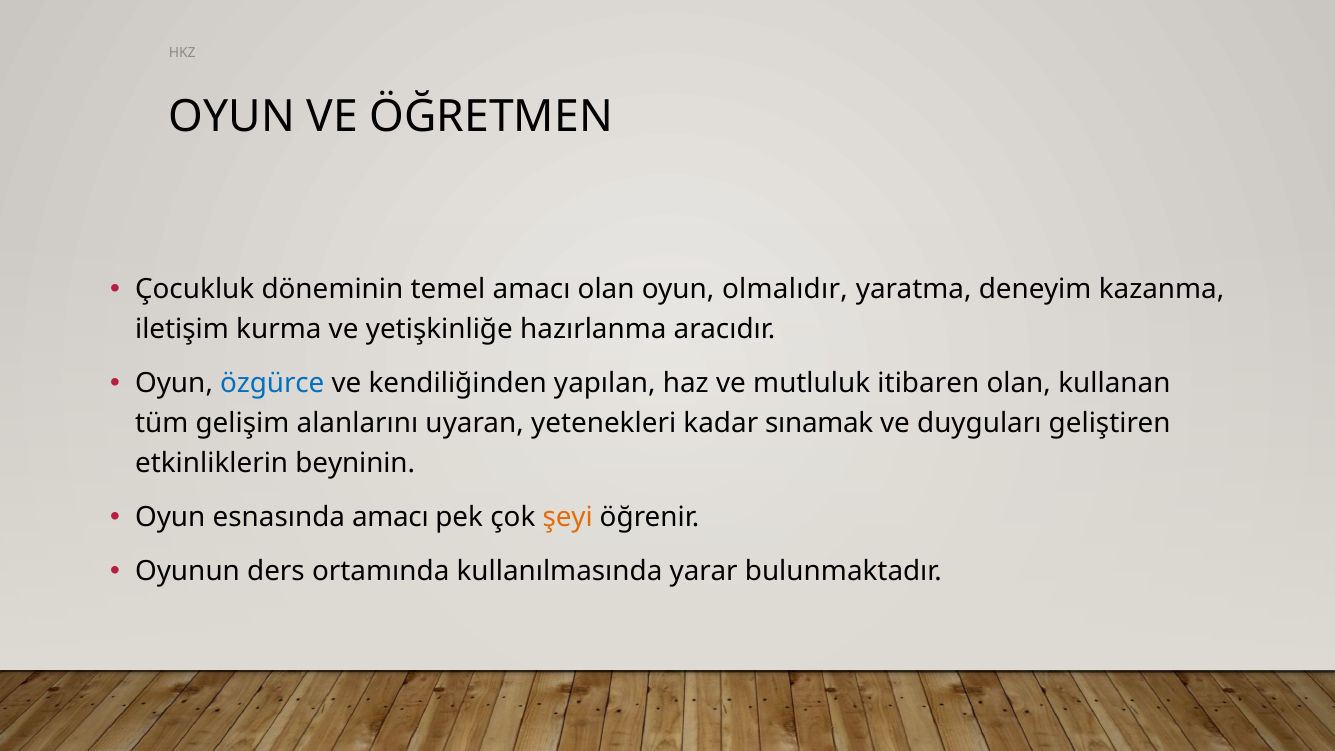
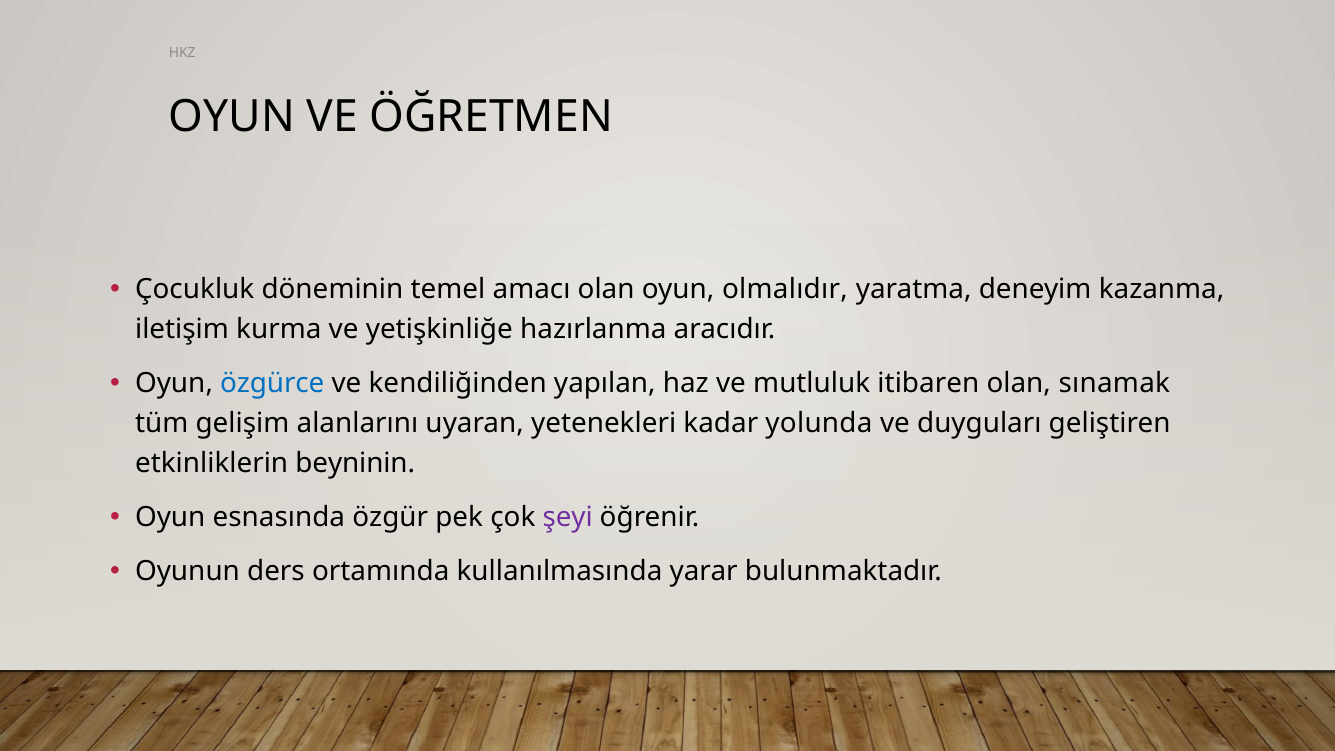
kullanan: kullanan -> sınamak
sınamak: sınamak -> yolunda
esnasında amacı: amacı -> özgür
şeyi colour: orange -> purple
